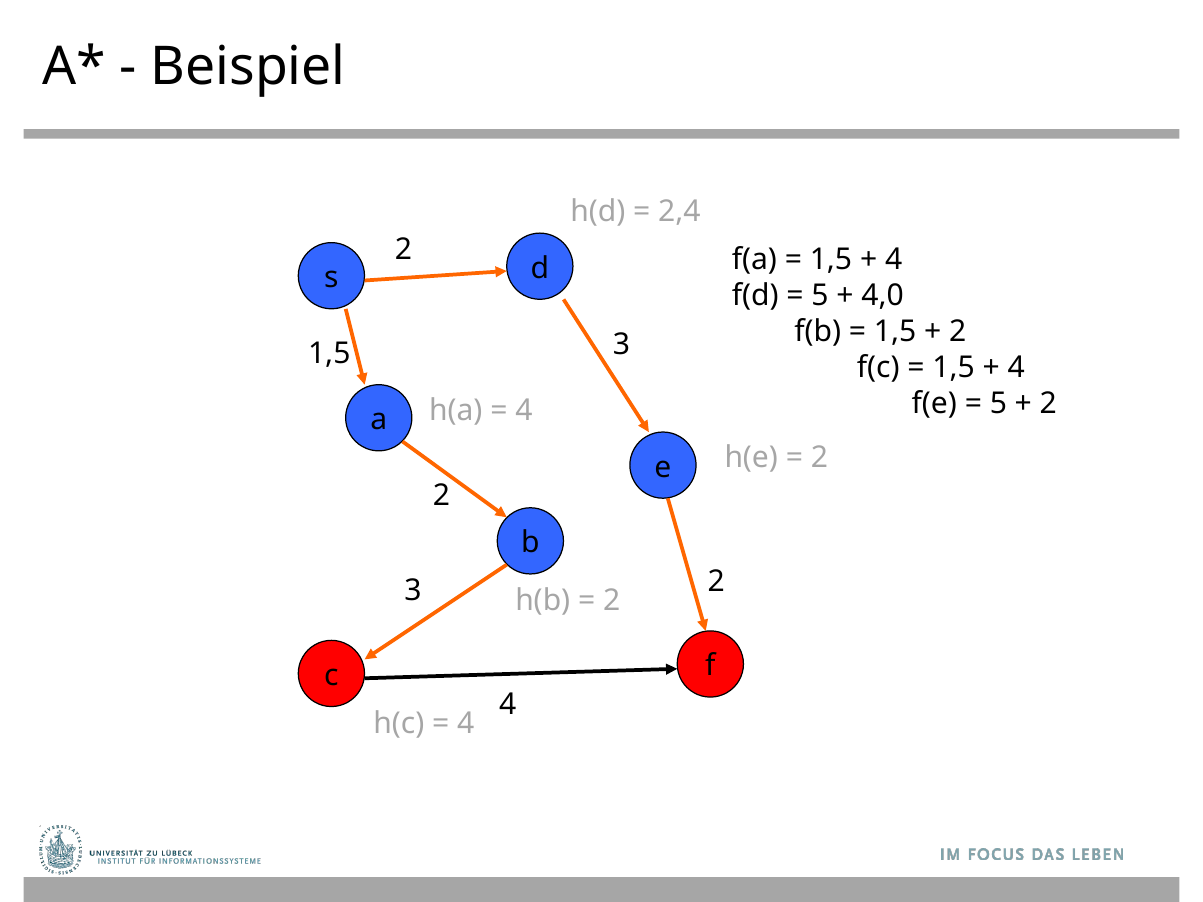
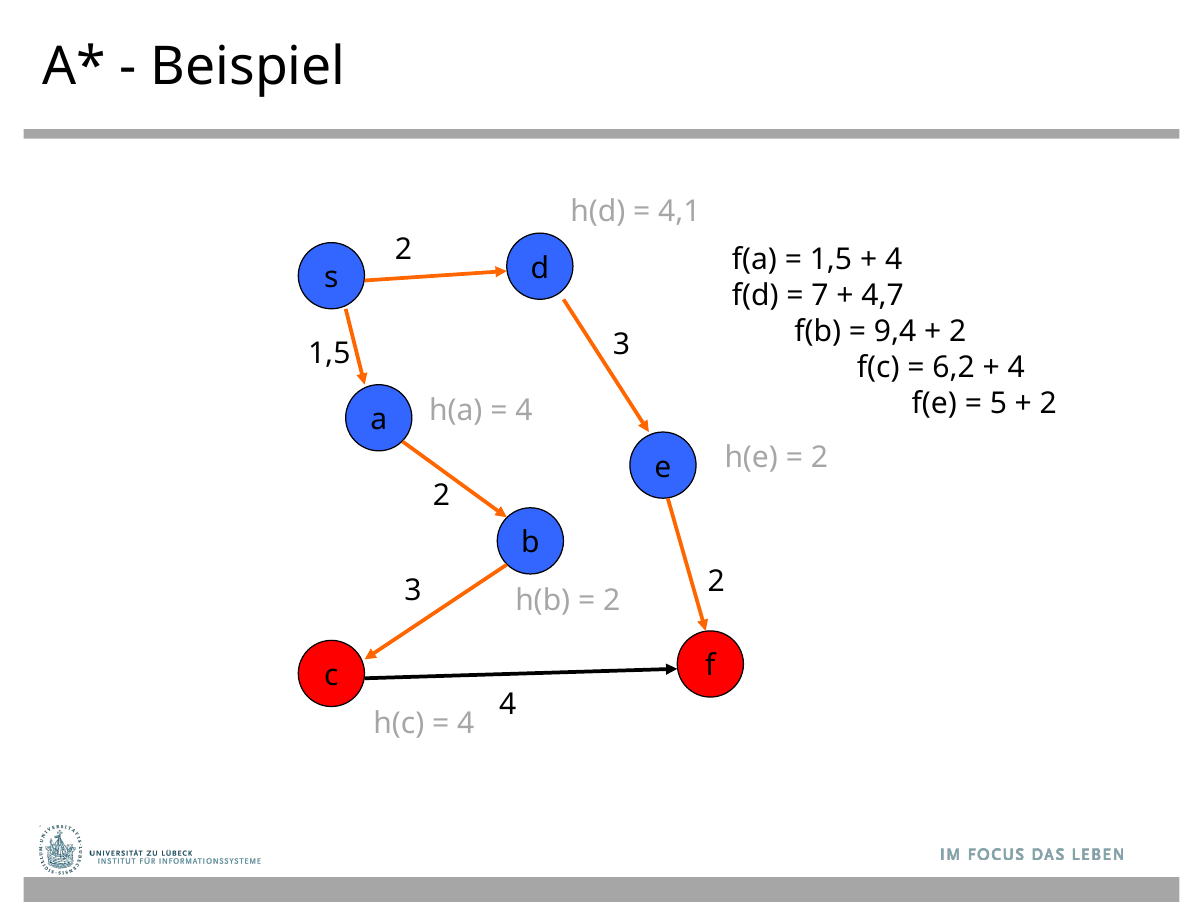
2,4: 2,4 -> 4,1
5 at (820, 295): 5 -> 7
4,0: 4,0 -> 4,7
1,5 at (895, 331): 1,5 -> 9,4
1,5 at (954, 368): 1,5 -> 6,2
